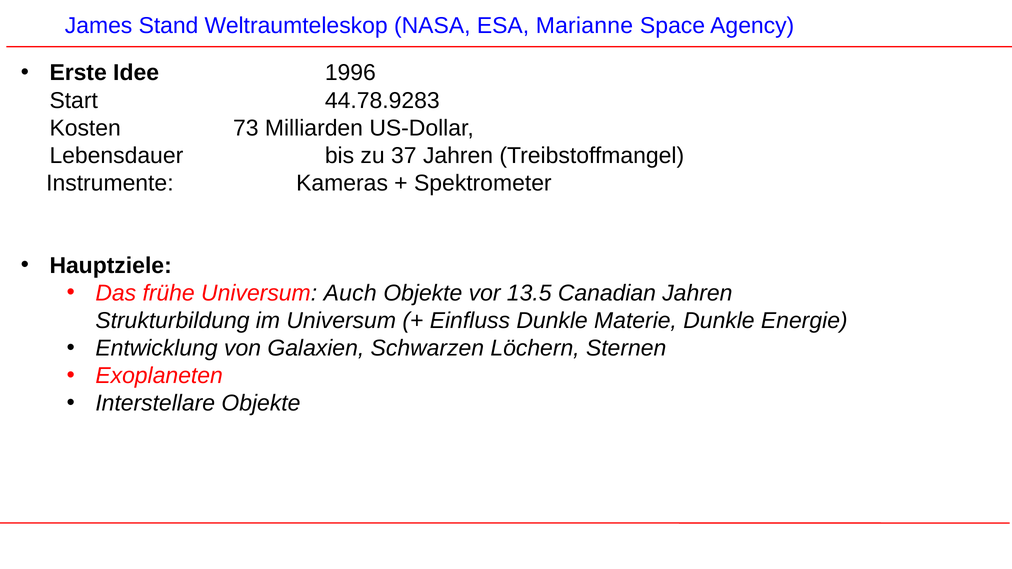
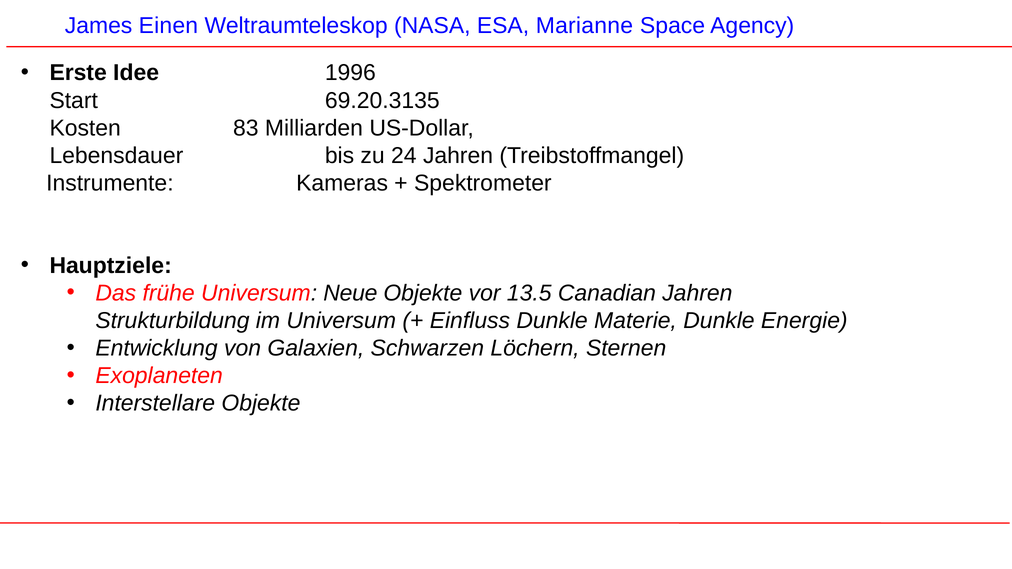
Stand: Stand -> Einen
44.78.9283: 44.78.9283 -> 69.20.3135
73: 73 -> 83
37: 37 -> 24
Auch: Auch -> Neue
